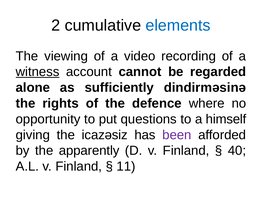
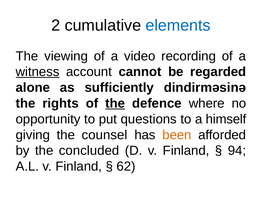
the at (115, 103) underline: none -> present
icazəsiz: icazəsiz -> counsel
been colour: purple -> orange
apparently: apparently -> concluded
40: 40 -> 94
11: 11 -> 62
